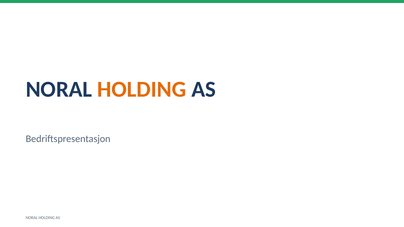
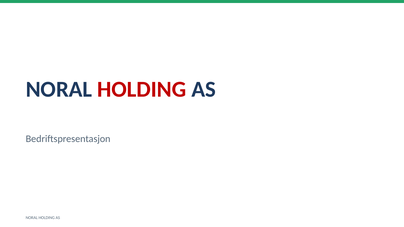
HOLDING at (142, 90) colour: orange -> red
